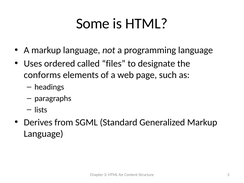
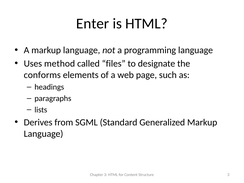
Some: Some -> Enter
ordered: ordered -> method
